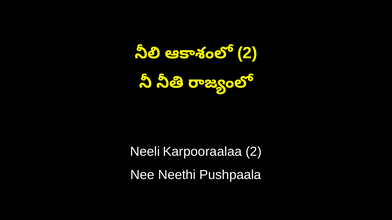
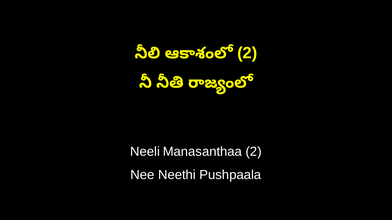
Karpooraalaa: Karpooraalaa -> Manasanthaa
